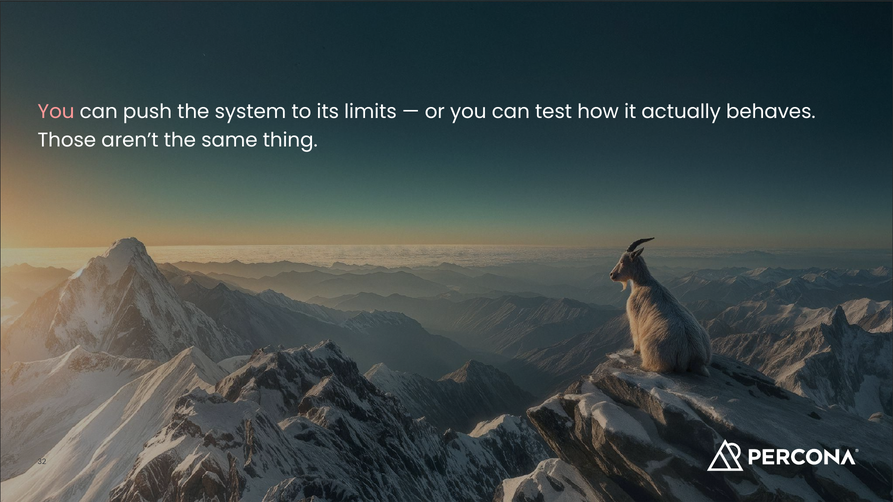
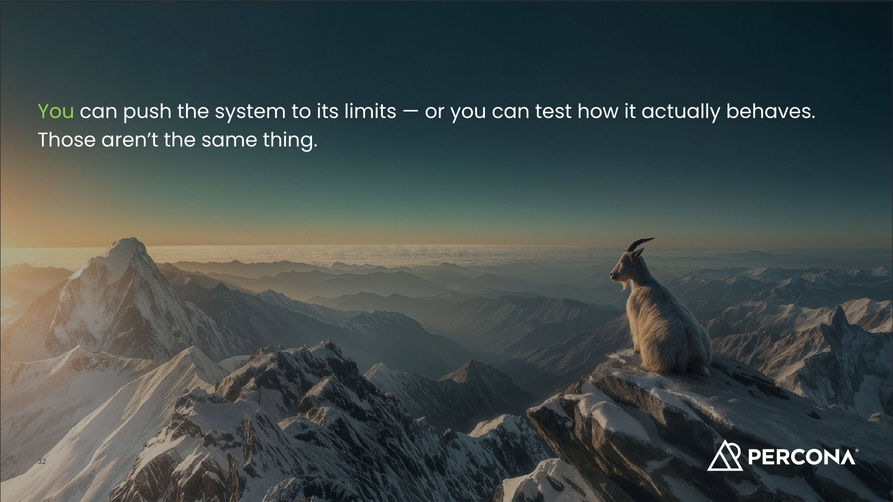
You at (56, 112) colour: pink -> light green
